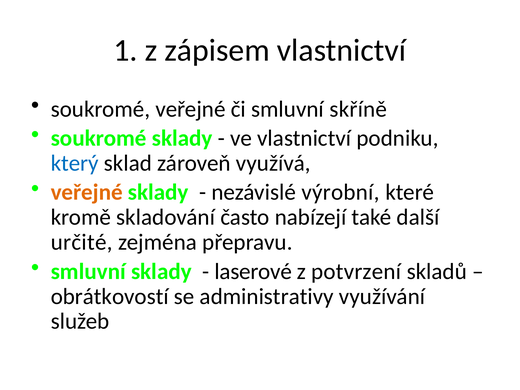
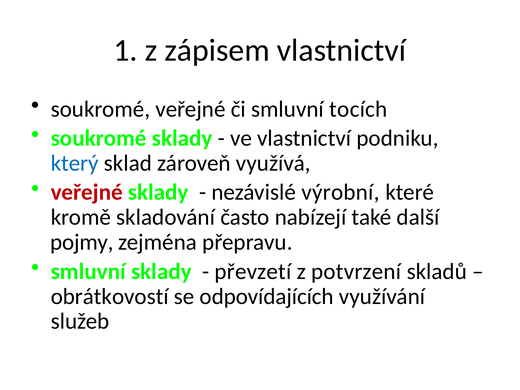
skříně: skříně -> tocích
veřejné at (87, 192) colour: orange -> red
určité: určité -> pojmy
laserové: laserové -> převzetí
administrativy: administrativy -> odpovídajících
